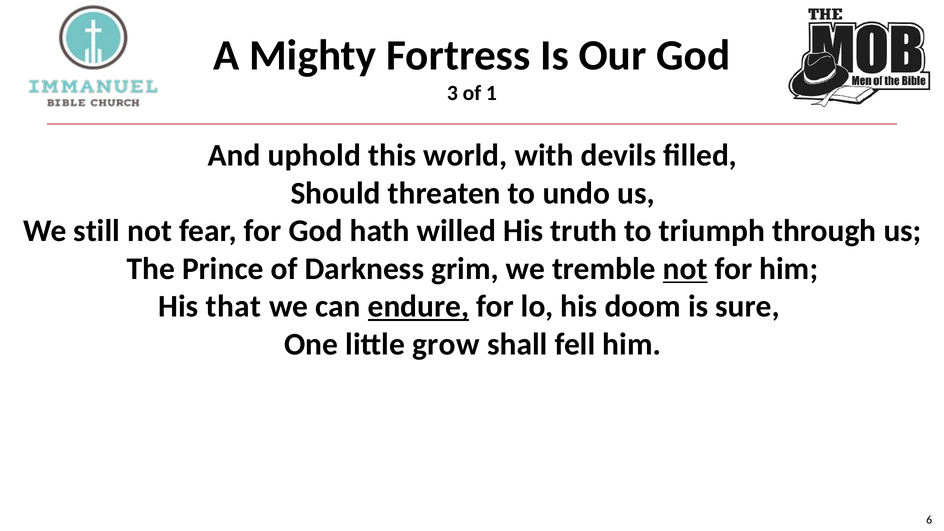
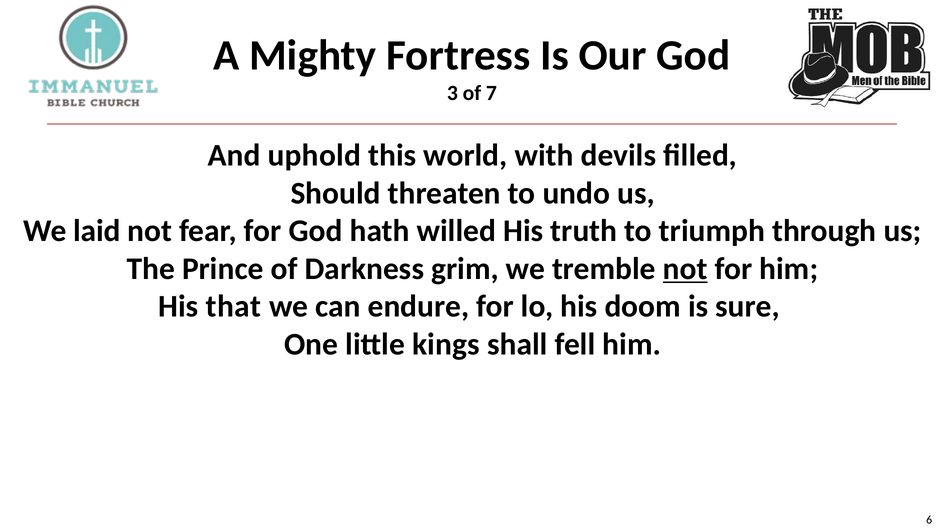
1: 1 -> 7
still: still -> laid
endure underline: present -> none
grow: grow -> kings
